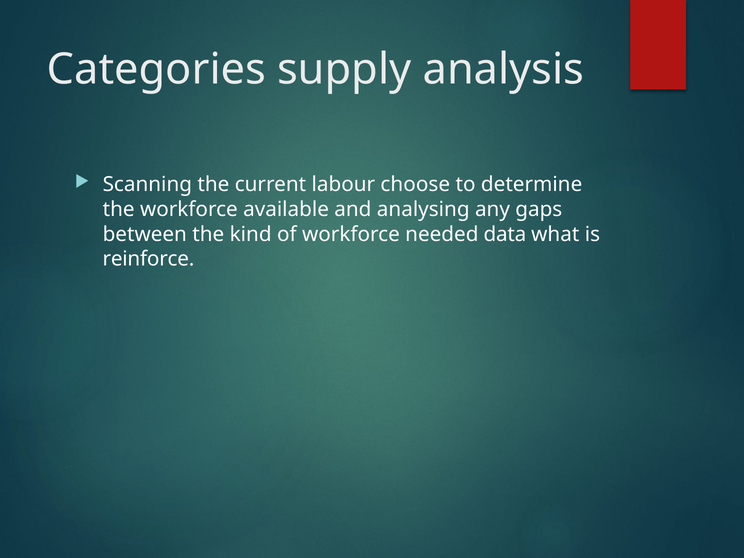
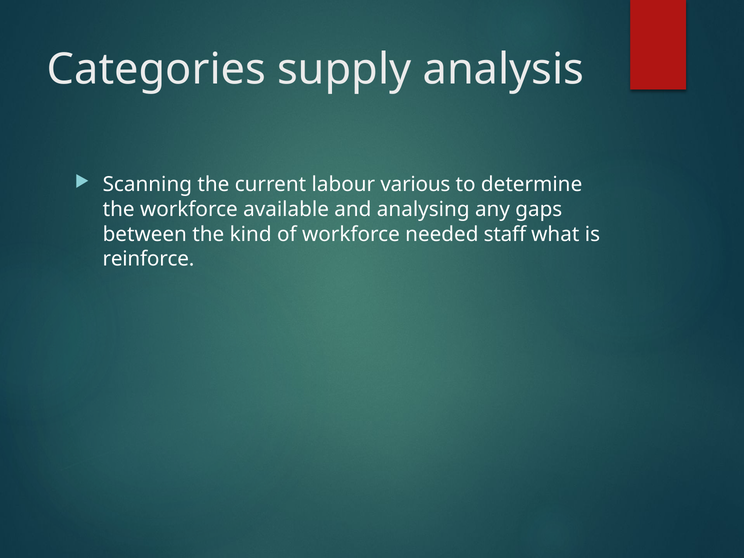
choose: choose -> various
data: data -> staff
